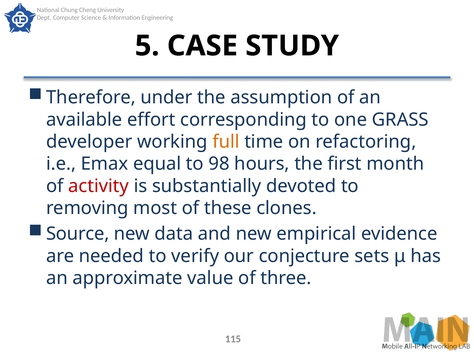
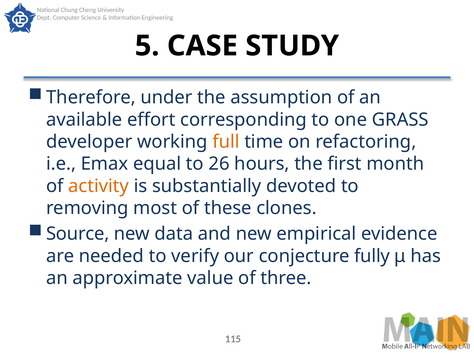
98: 98 -> 26
activity colour: red -> orange
sets: sets -> fully
